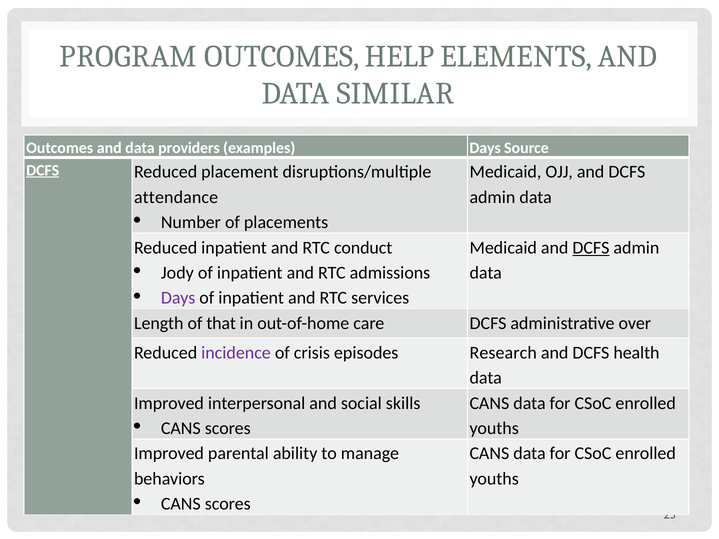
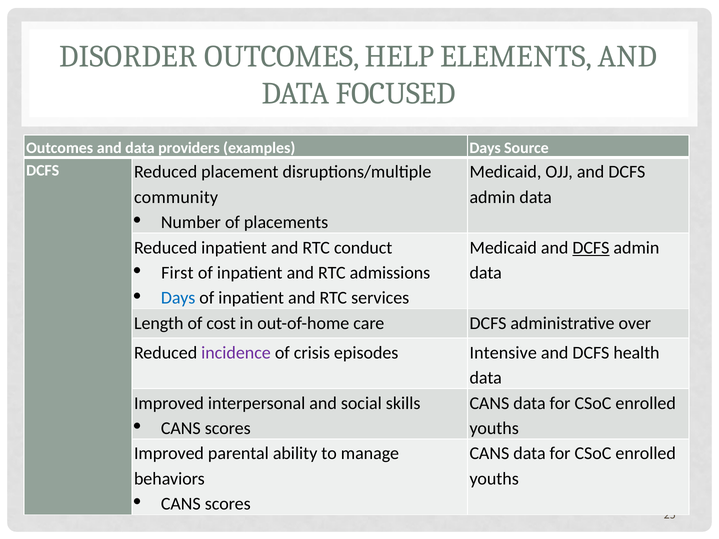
PROGRAM: PROGRAM -> DISORDER
SIMILAR: SIMILAR -> FOCUSED
DCFS at (43, 170) underline: present -> none
attendance: attendance -> community
Jody: Jody -> First
Days at (178, 298) colour: purple -> blue
that: that -> cost
Research: Research -> Intensive
